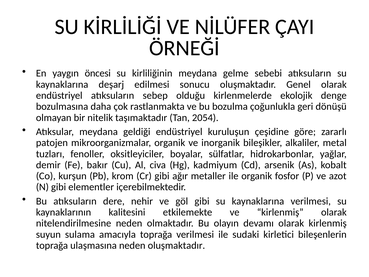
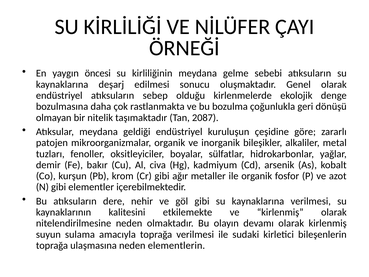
2054: 2054 -> 2087
neden oluşmaktadır: oluşmaktadır -> elementlerin
